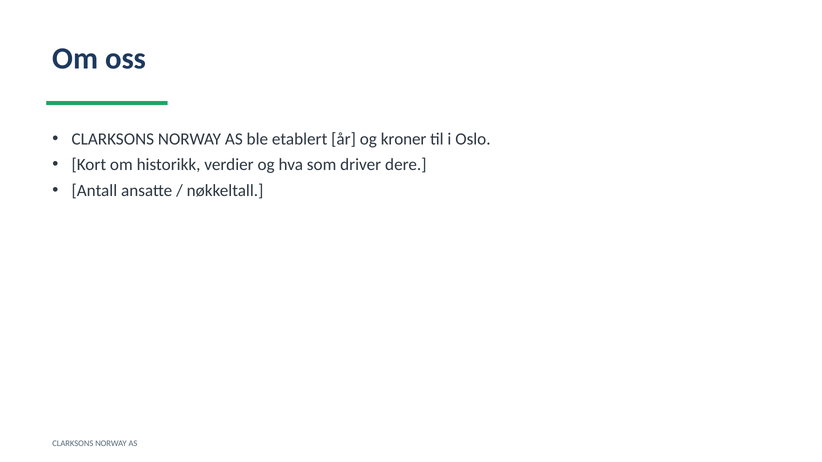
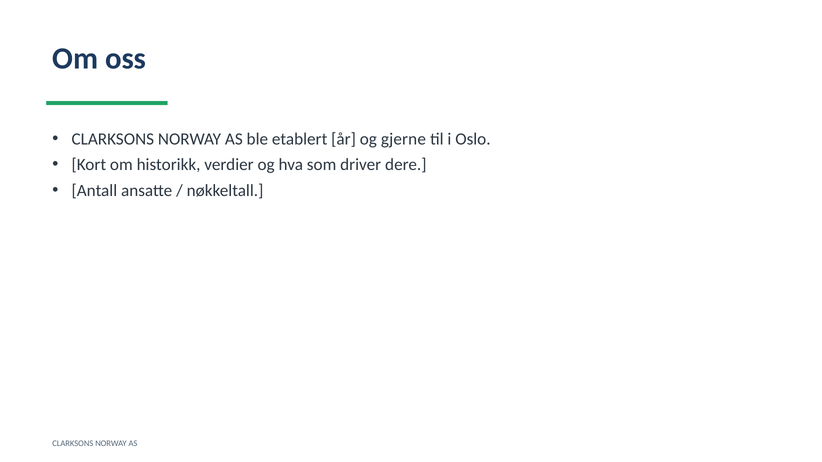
kroner: kroner -> gjerne
